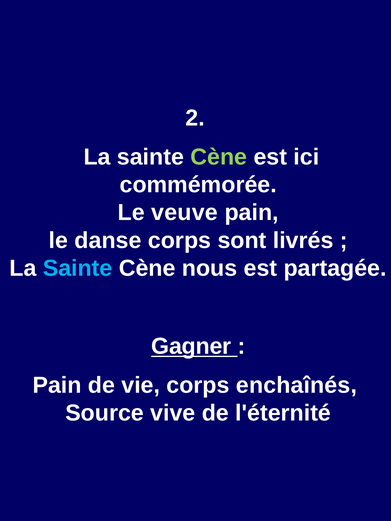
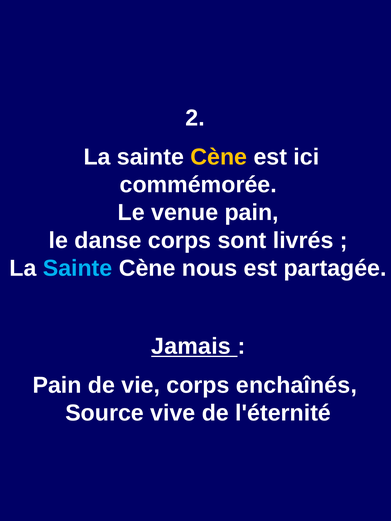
Cène at (219, 157) colour: light green -> yellow
veuve: veuve -> venue
Gagner: Gagner -> Jamais
